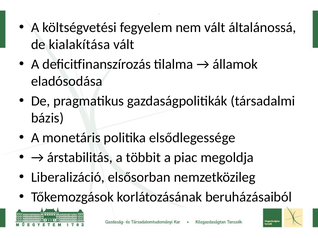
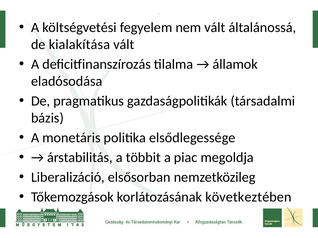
beruházásaiból: beruházásaiból -> következtében
